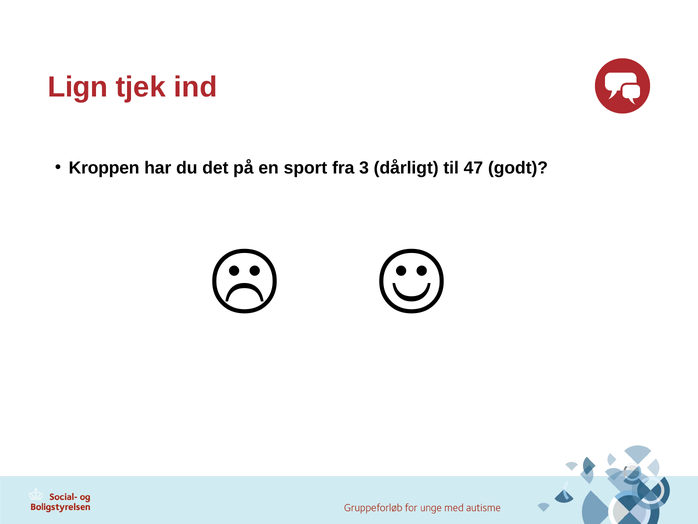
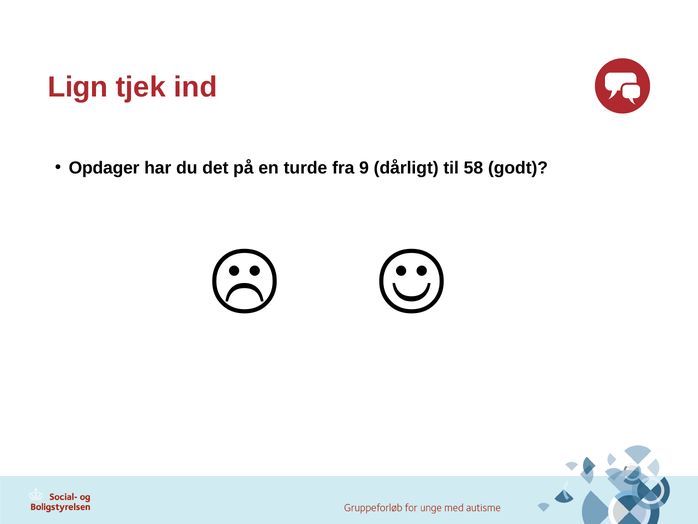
Kroppen: Kroppen -> Opdager
sport: sport -> turde
3: 3 -> 9
47: 47 -> 58
